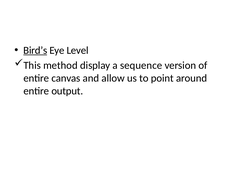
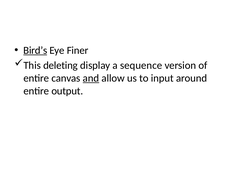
Level: Level -> Finer
method: method -> deleting
and underline: none -> present
point: point -> input
